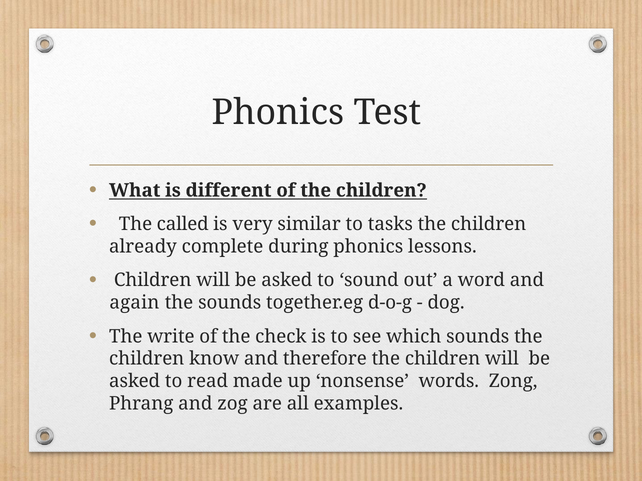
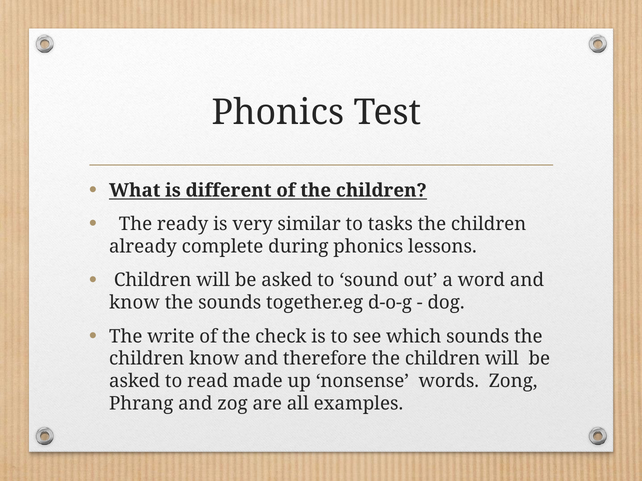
called: called -> ready
again at (134, 303): again -> know
